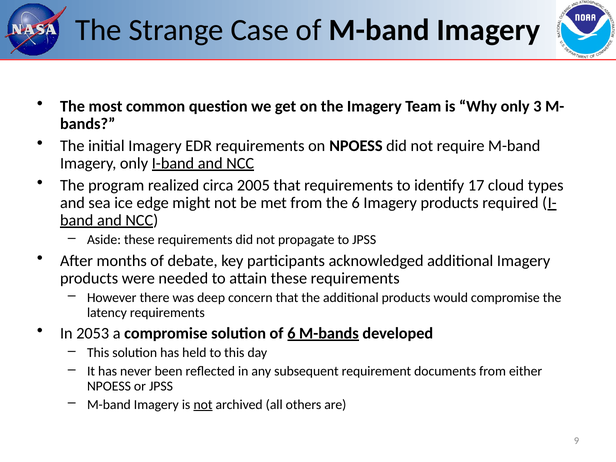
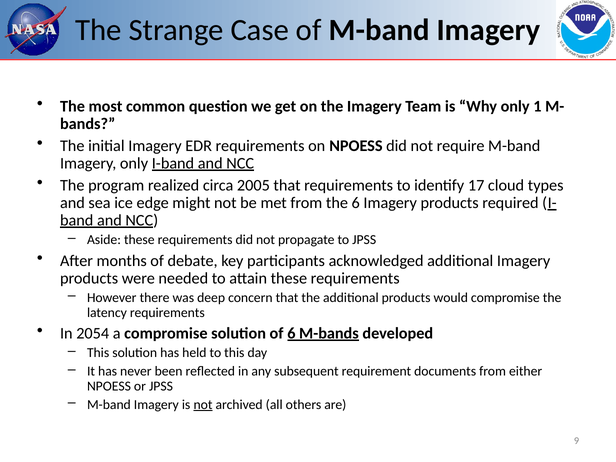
3: 3 -> 1
2053: 2053 -> 2054
